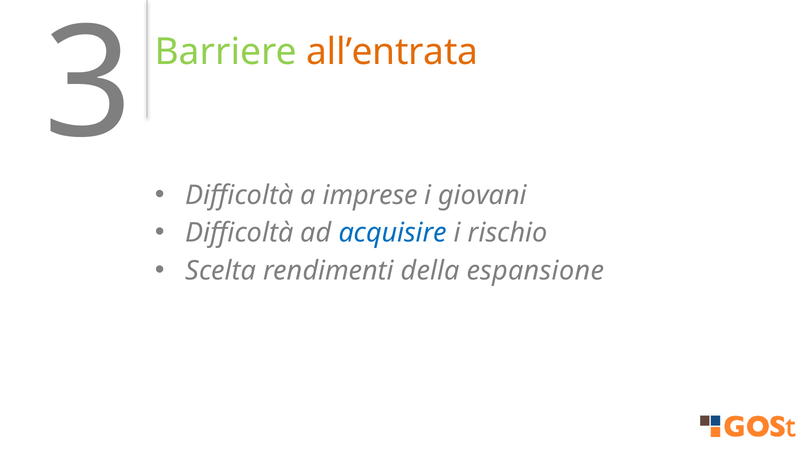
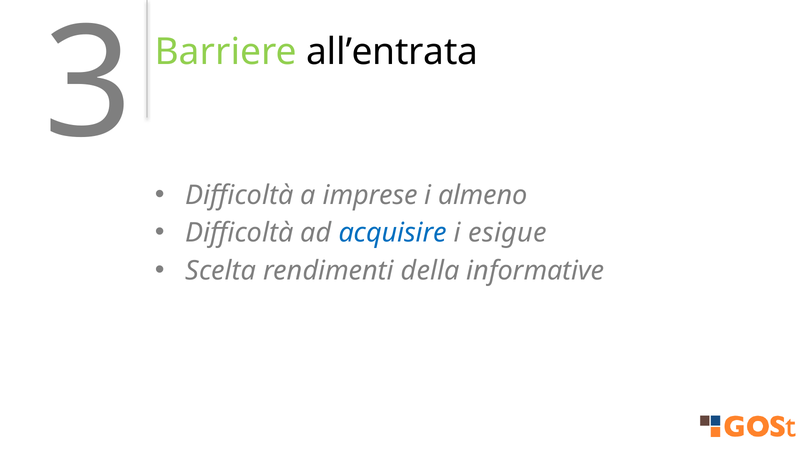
all’entrata colour: orange -> black
giovani: giovani -> almeno
rischio: rischio -> esigue
espansione: espansione -> informative
